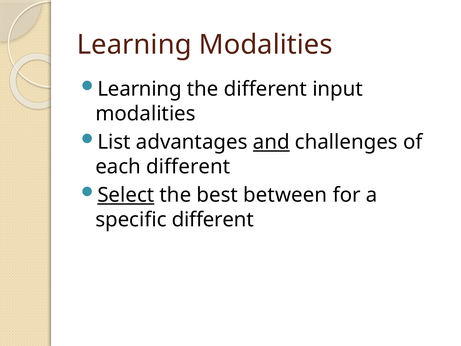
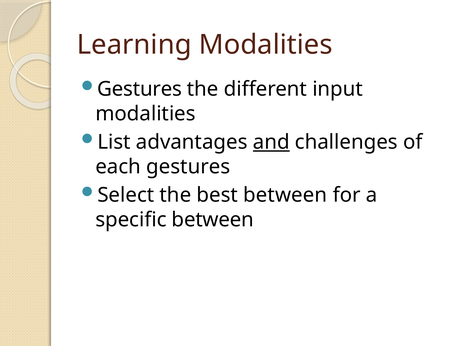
Learning at (140, 89): Learning -> Gestures
each different: different -> gestures
Select underline: present -> none
specific different: different -> between
